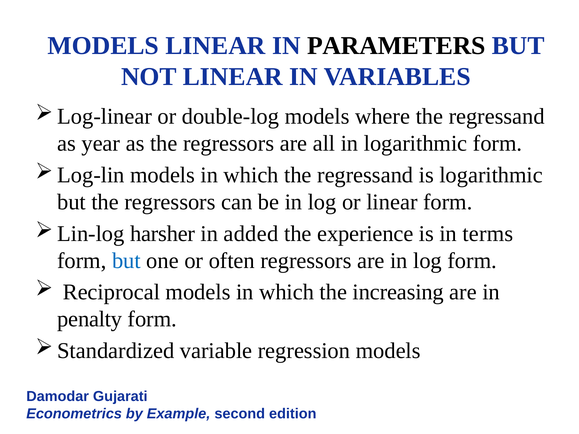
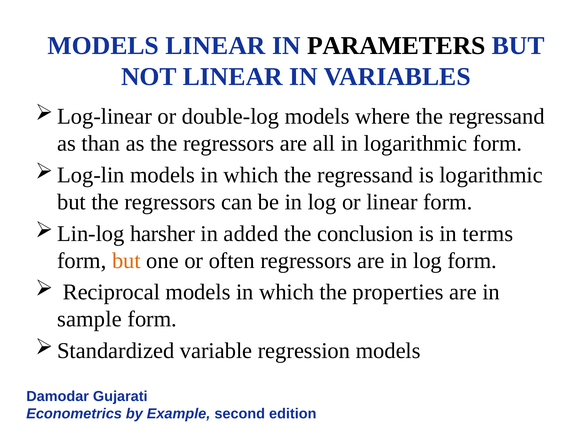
year: year -> than
experience: experience -> conclusion
but at (126, 261) colour: blue -> orange
increasing: increasing -> properties
penalty: penalty -> sample
